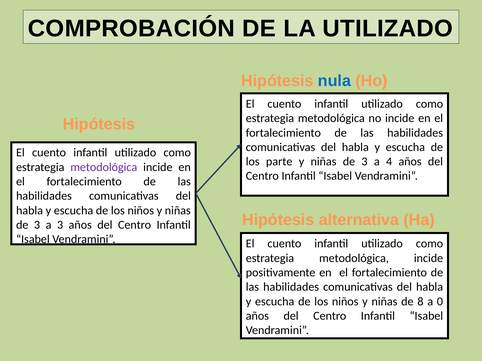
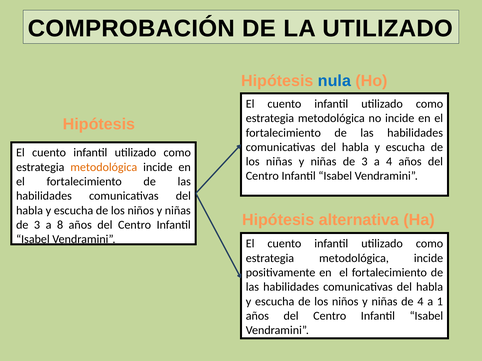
los parte: parte -> niñas
metodológica at (104, 167) colour: purple -> orange
a 3: 3 -> 8
de 8: 8 -> 4
0: 0 -> 1
